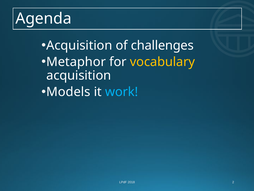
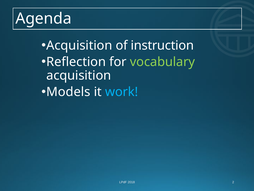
challenges: challenges -> instruction
Metaphor: Metaphor -> Reflection
vocabulary colour: yellow -> light green
